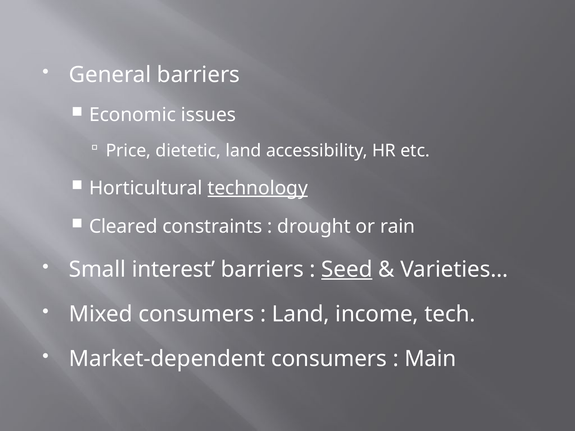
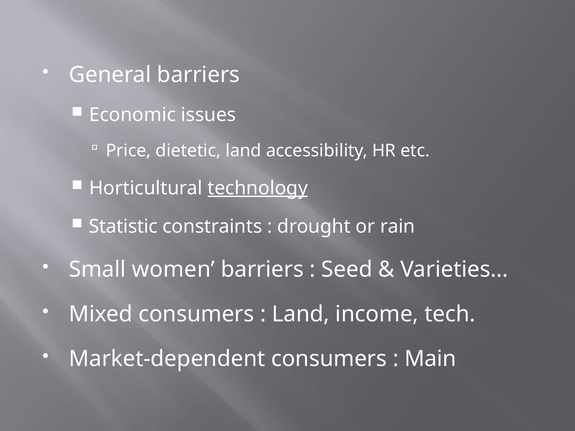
Cleared: Cleared -> Statistic
interest: interest -> women
Seed underline: present -> none
